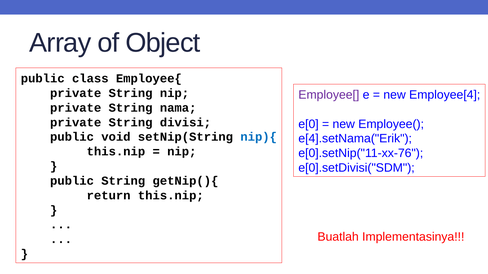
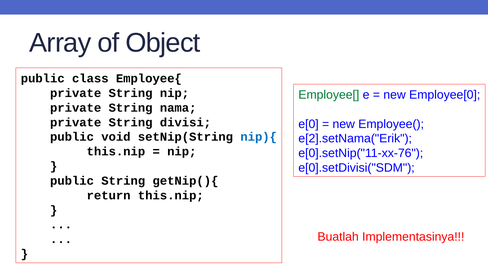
Employee[ colour: purple -> green
Employee[4: Employee[4 -> Employee[0
e[4].setNama("Erik: e[4].setNama("Erik -> e[2].setNama("Erik
